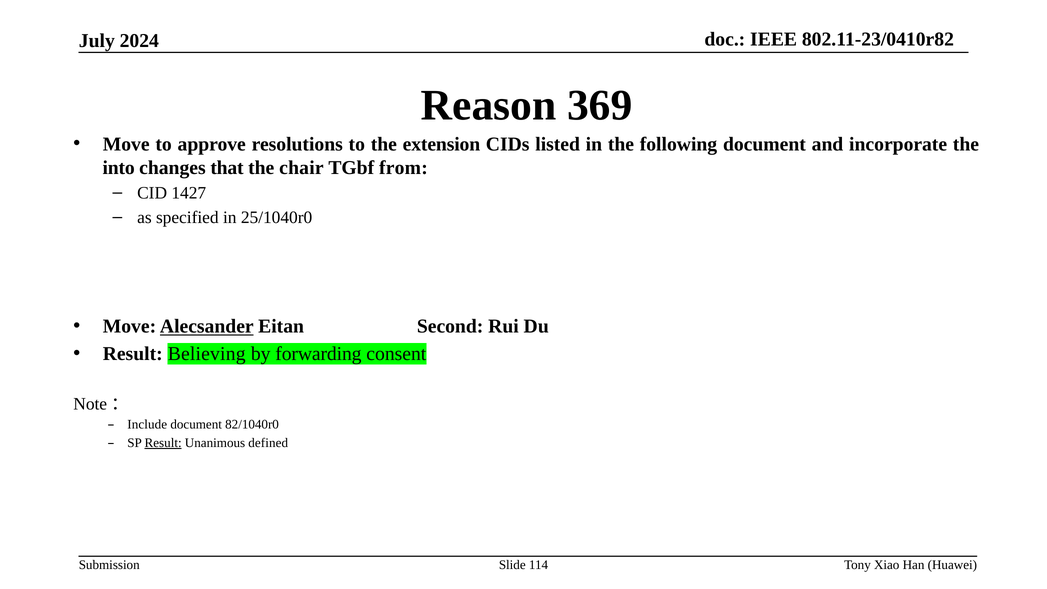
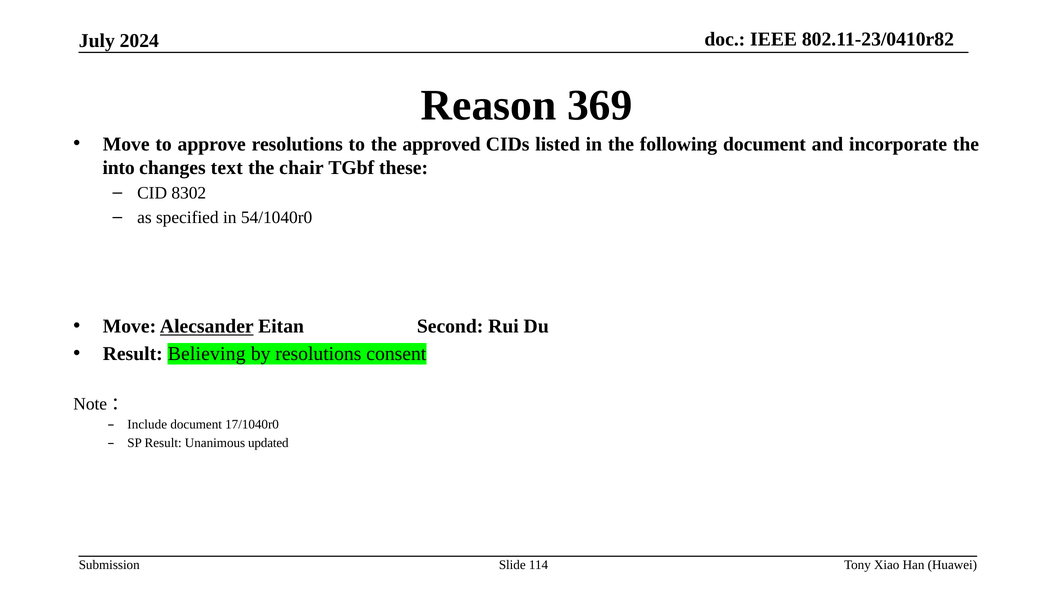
extension: extension -> approved
that: that -> text
from: from -> these
1427: 1427 -> 8302
25/1040r0: 25/1040r0 -> 54/1040r0
by forwarding: forwarding -> resolutions
82/1040r0: 82/1040r0 -> 17/1040r0
Result at (163, 443) underline: present -> none
defined: defined -> updated
